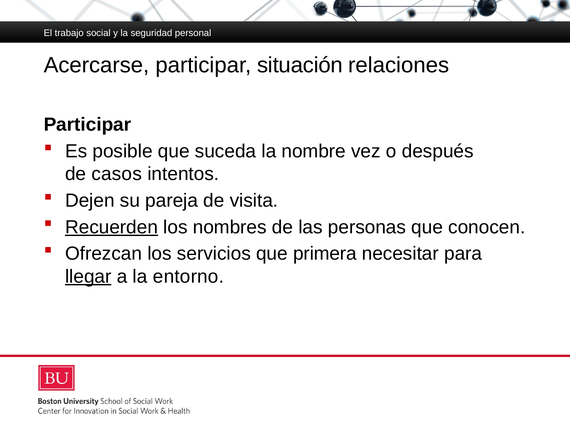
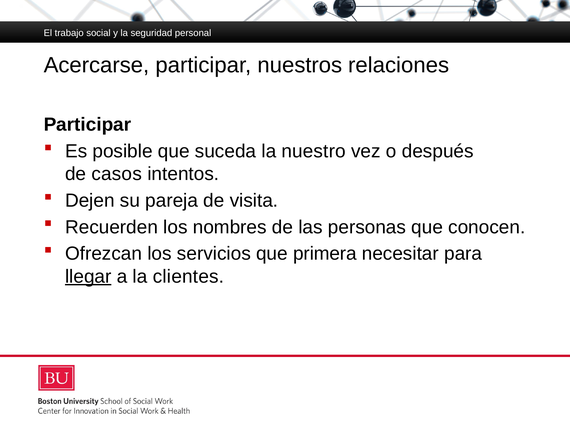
situación: situación -> nuestros
nombre: nombre -> nuestro
Recuerden underline: present -> none
entorno: entorno -> clientes
